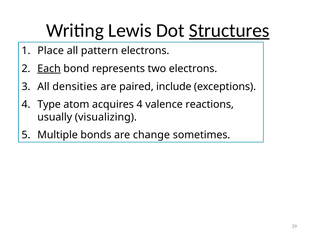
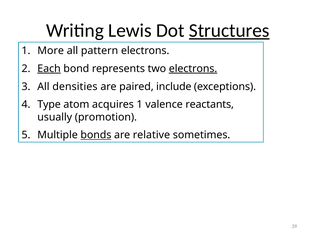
Place: Place -> More
electrons at (193, 69) underline: none -> present
acquires 4: 4 -> 1
reactions: reactions -> reactants
visualizing: visualizing -> promotion
bonds underline: none -> present
change: change -> relative
